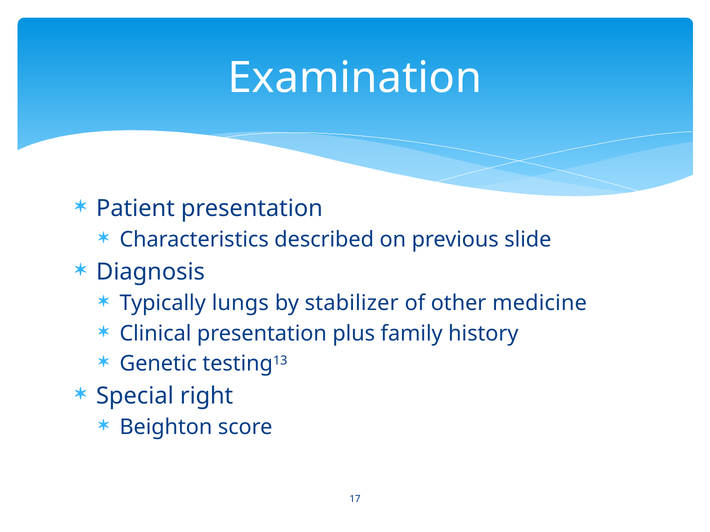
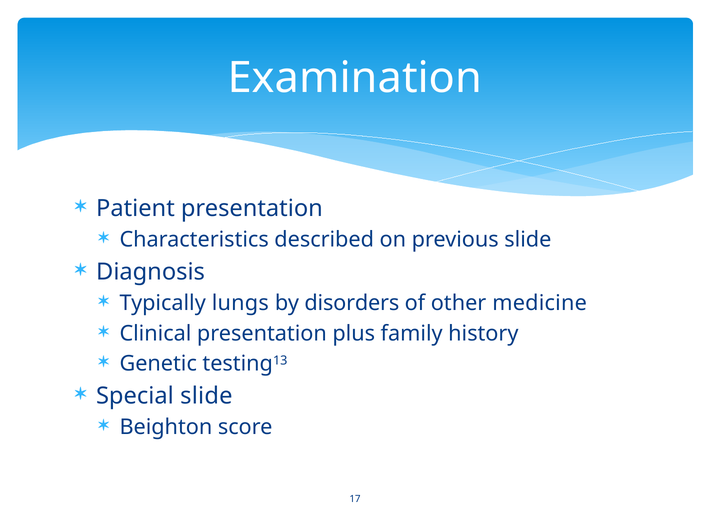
stabilizer: stabilizer -> disorders
Special right: right -> slide
